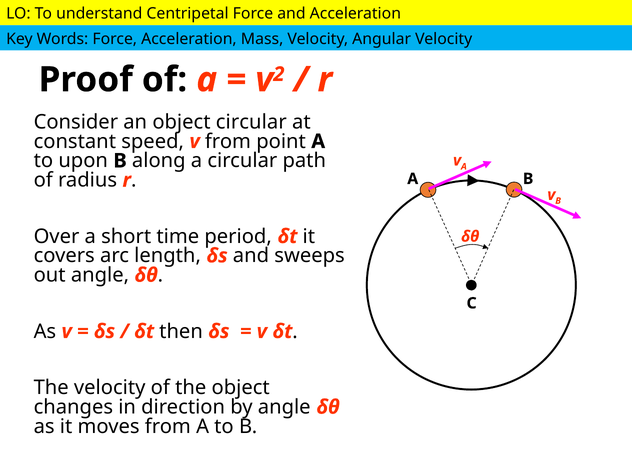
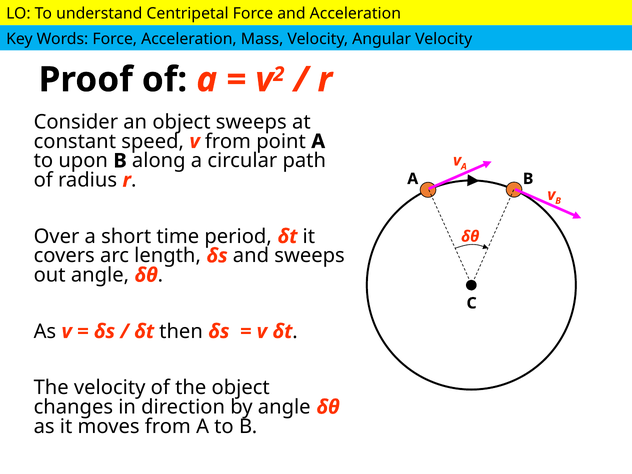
object circular: circular -> sweeps
